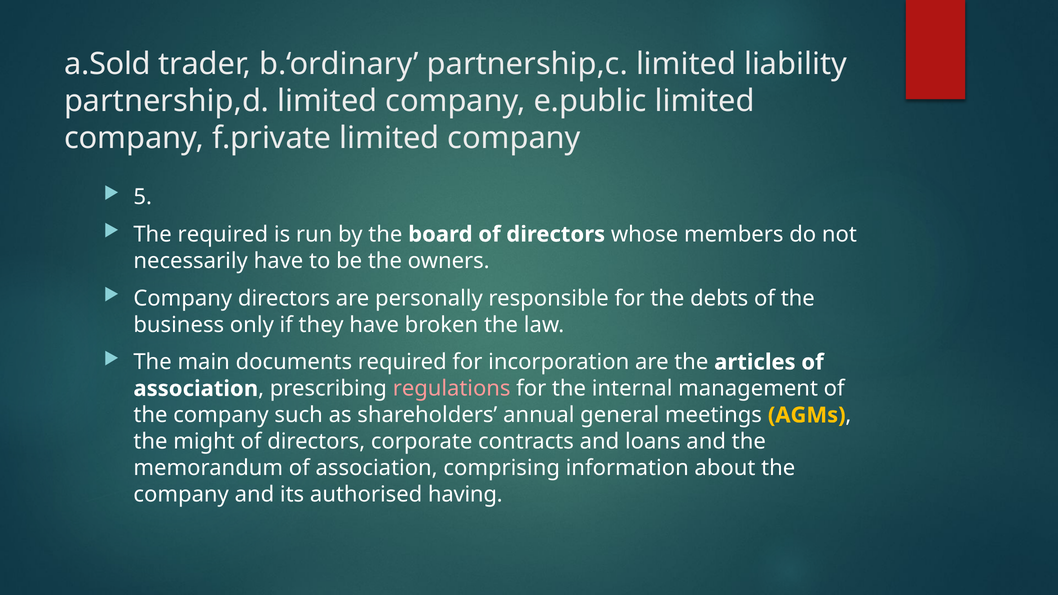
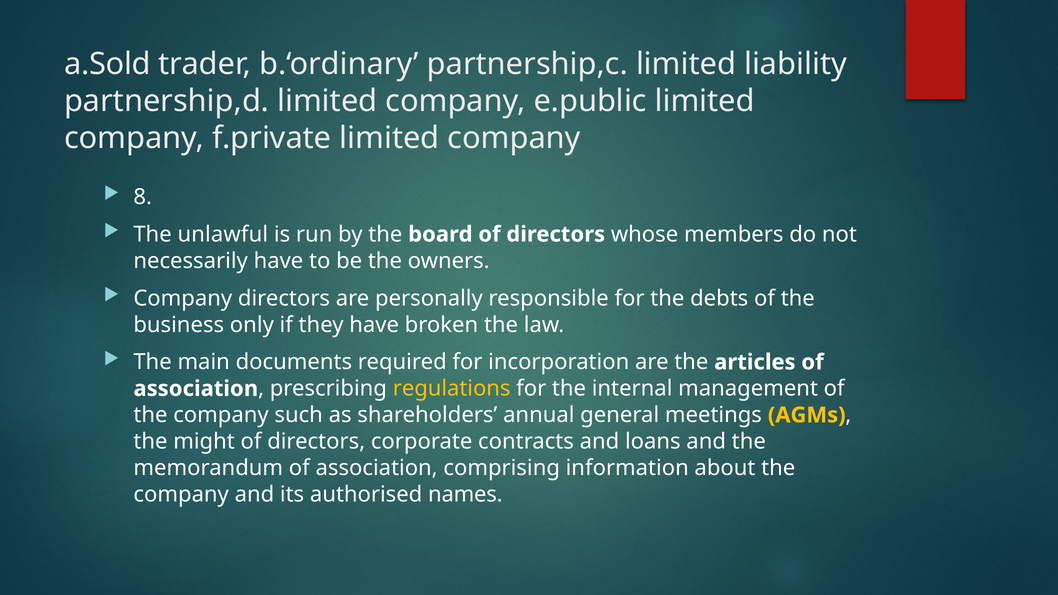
5: 5 -> 8
The required: required -> unlawful
regulations colour: pink -> yellow
having: having -> names
